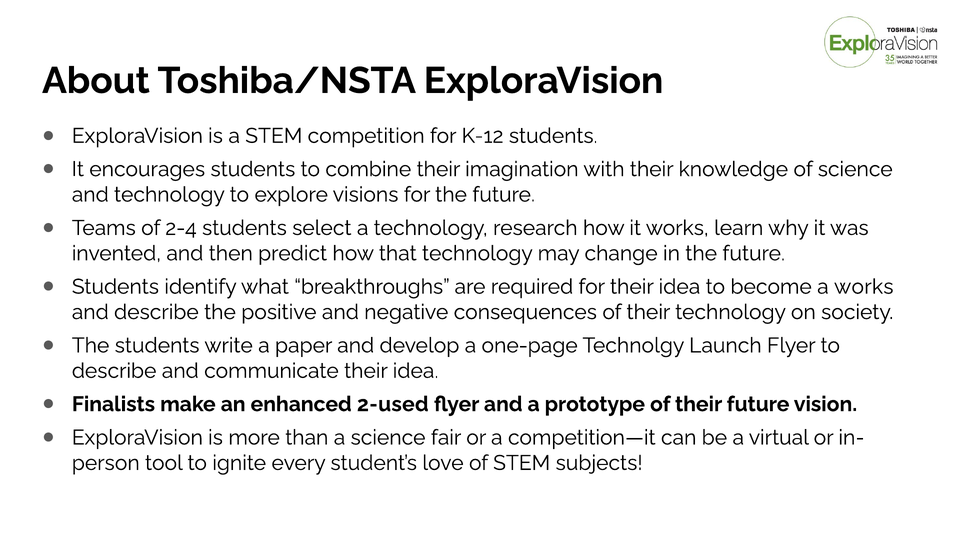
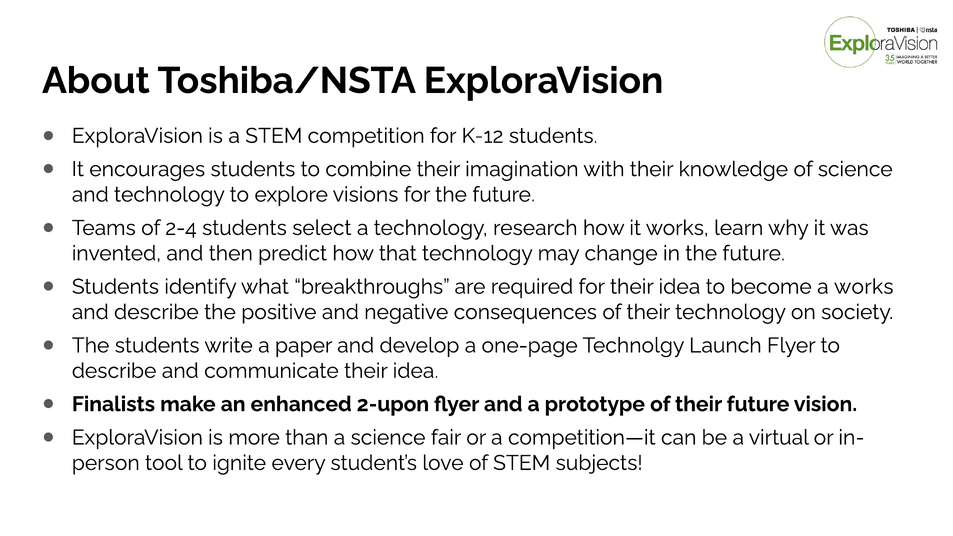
2-used: 2-used -> 2-upon
